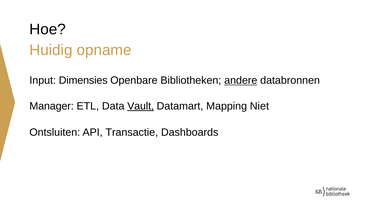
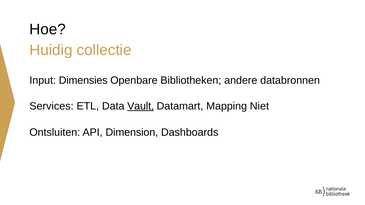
opname: opname -> collectie
andere underline: present -> none
Manager: Manager -> Services
Transactie: Transactie -> Dimension
